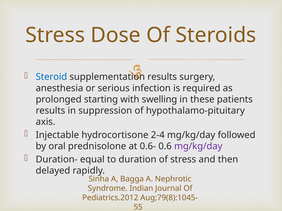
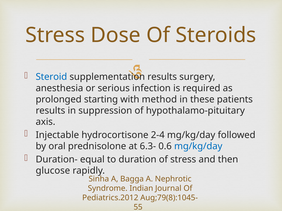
swelling: swelling -> method
0.6-: 0.6- -> 6.3-
mg/kg/day at (198, 147) colour: purple -> blue
delayed: delayed -> glucose
